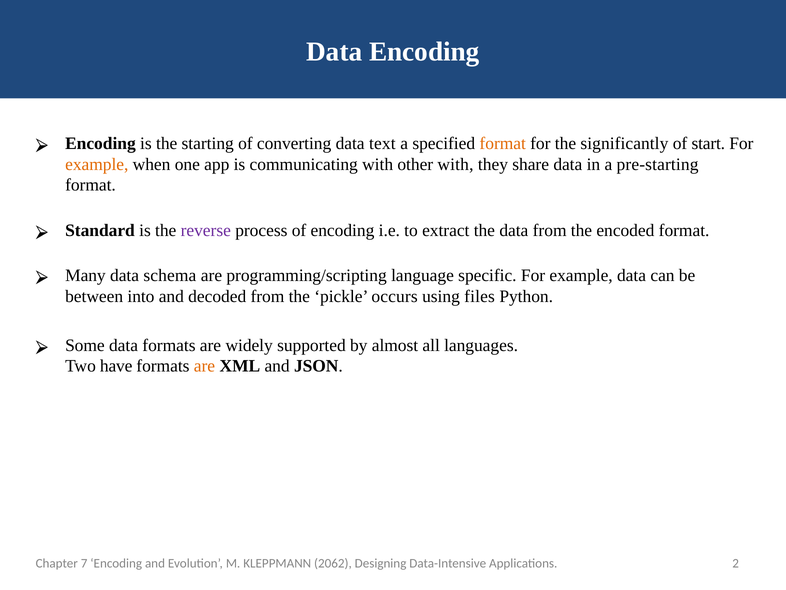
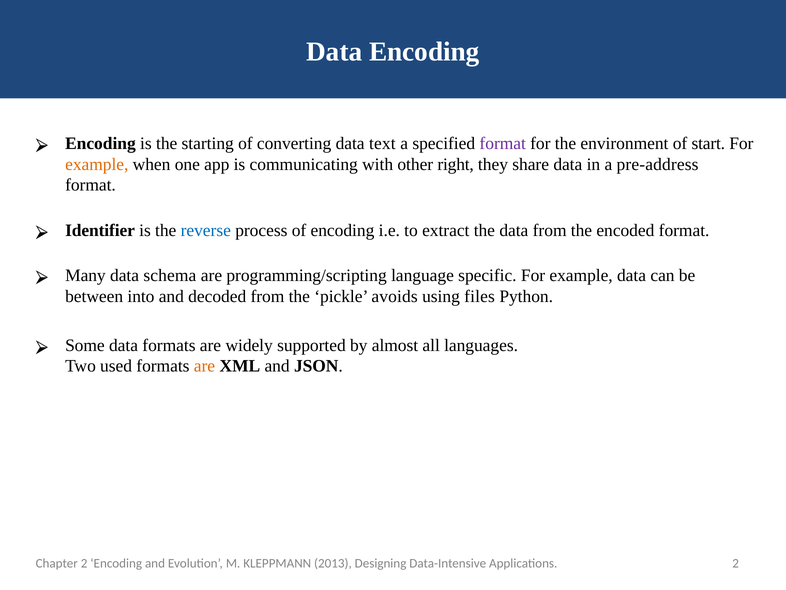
format at (503, 143) colour: orange -> purple
significantly: significantly -> environment
other with: with -> right
pre-starting: pre-starting -> pre-address
Standard: Standard -> Identifier
reverse colour: purple -> blue
occurs: occurs -> avoids
have: have -> used
Chapter 7: 7 -> 2
2062: 2062 -> 2013
